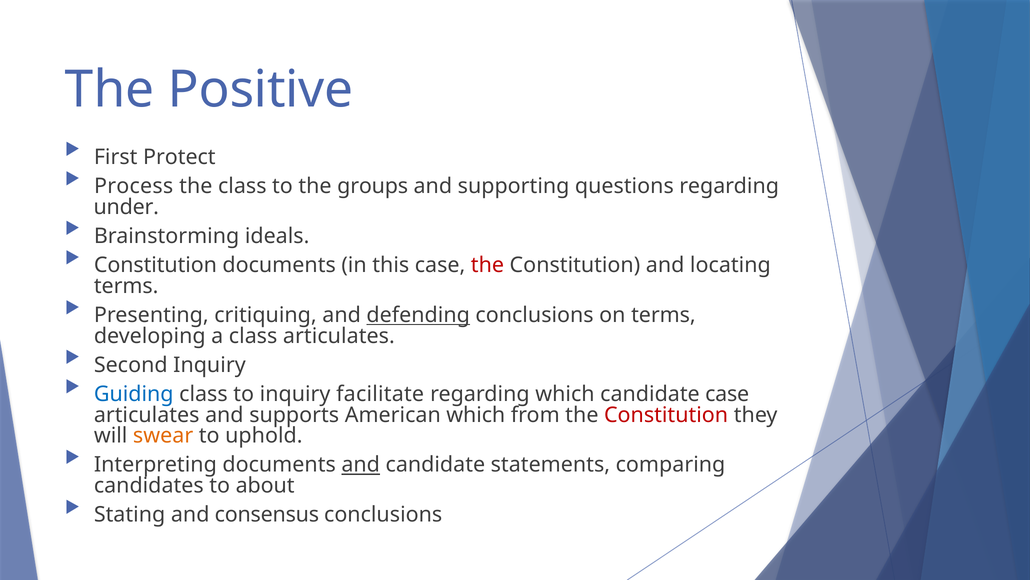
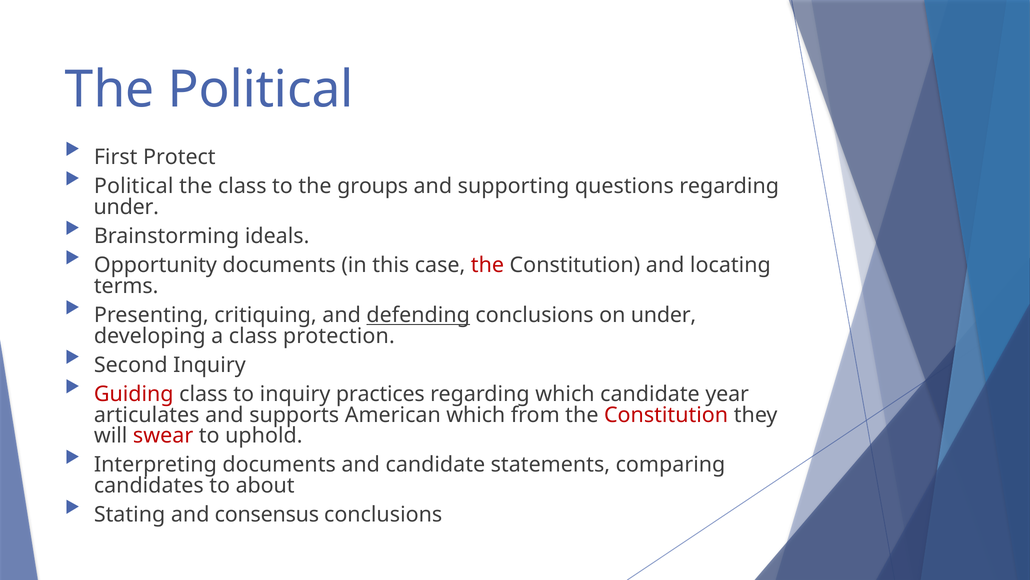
The Positive: Positive -> Political
Process at (134, 186): Process -> Political
Constitution at (155, 265): Constitution -> Opportunity
on terms: terms -> under
class articulates: articulates -> protection
Guiding colour: blue -> red
facilitate: facilitate -> practices
candidate case: case -> year
swear colour: orange -> red
and at (361, 464) underline: present -> none
